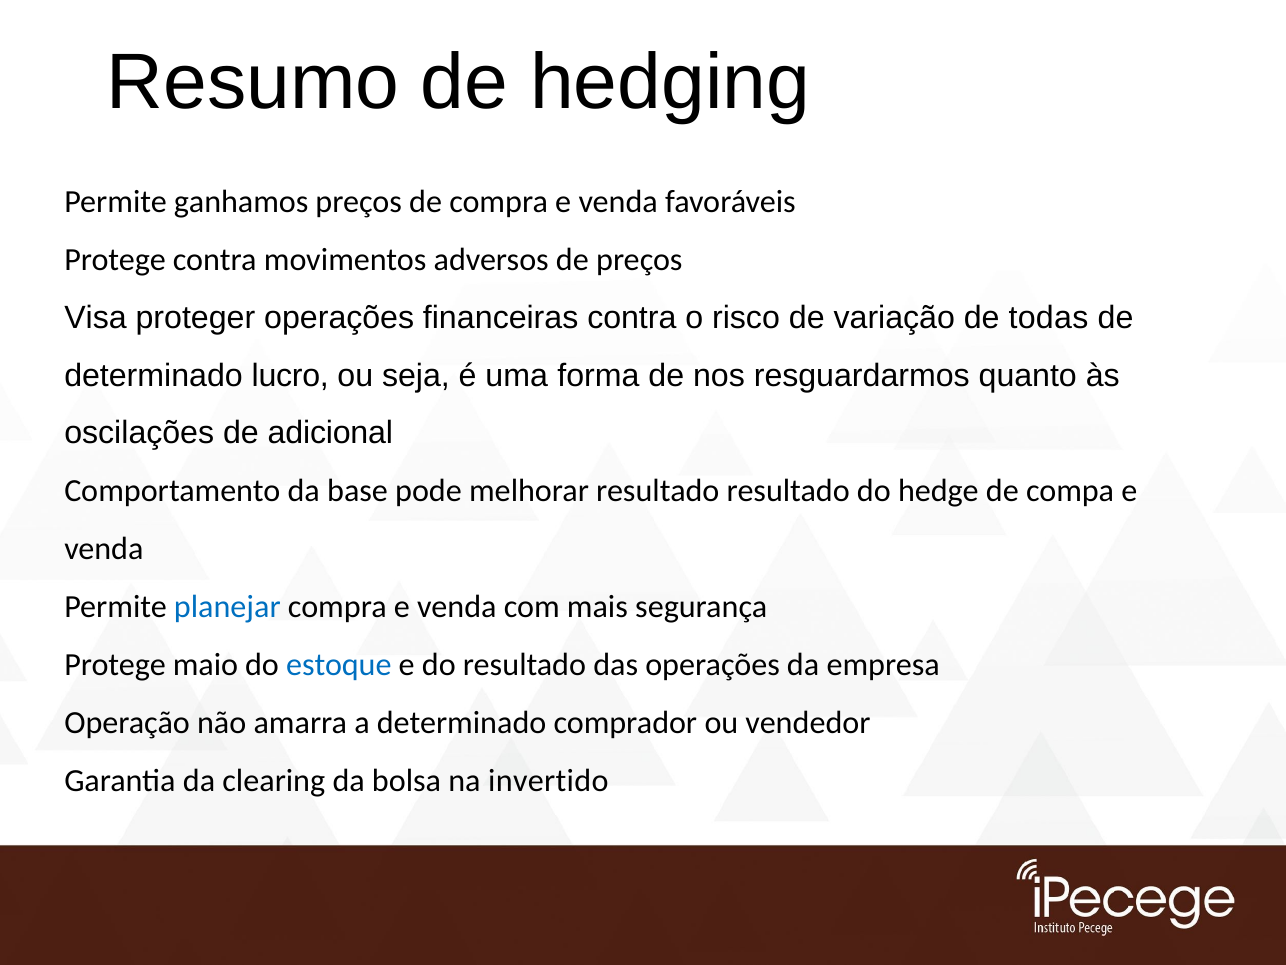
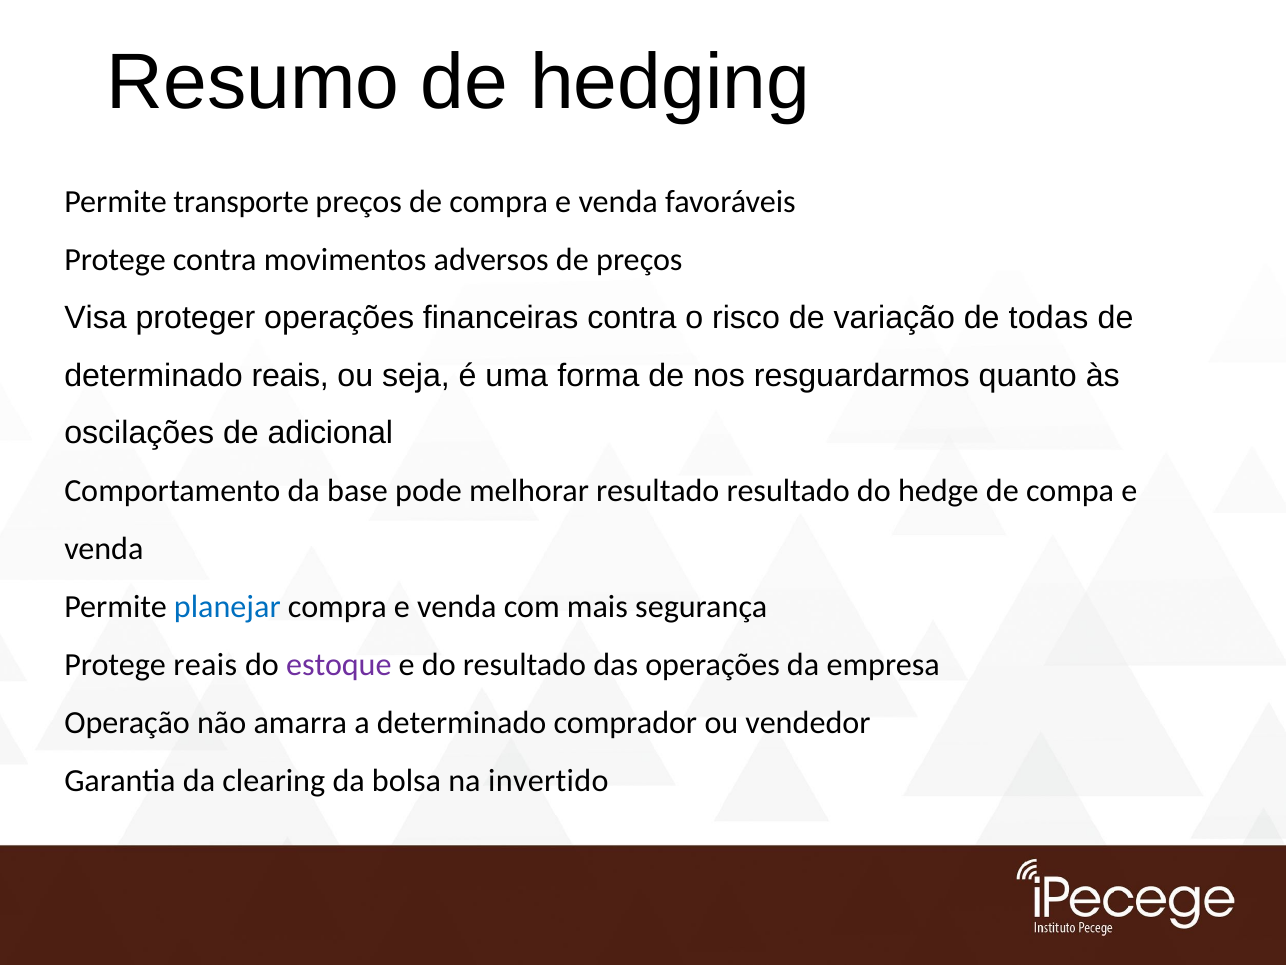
ganhamos: ganhamos -> transporte
determinado lucro: lucro -> reais
Protege maio: maio -> reais
estoque colour: blue -> purple
